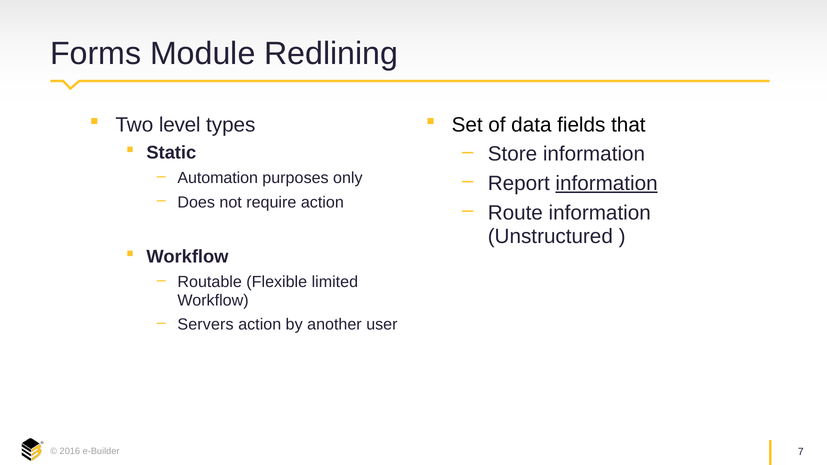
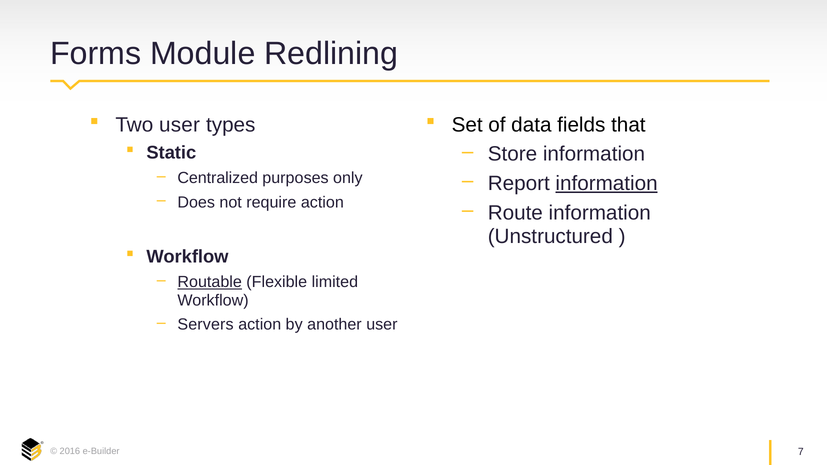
Two level: level -> user
Automation: Automation -> Centralized
Routable underline: none -> present
